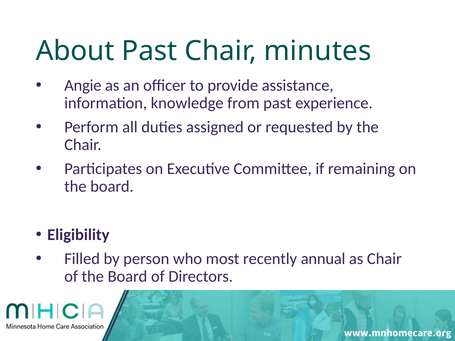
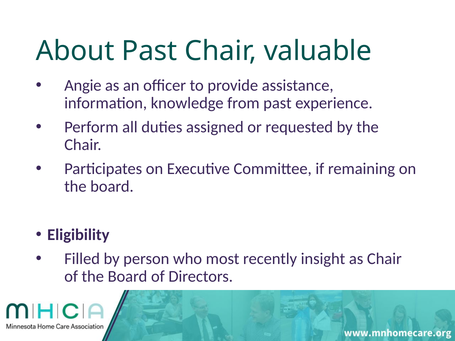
minutes: minutes -> valuable
annual: annual -> insight
